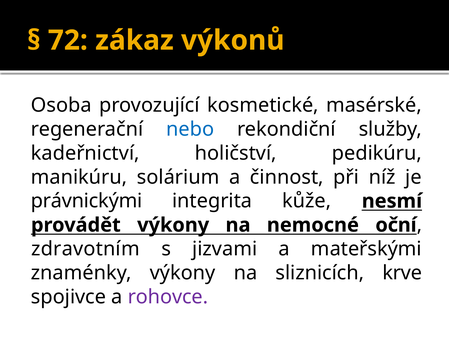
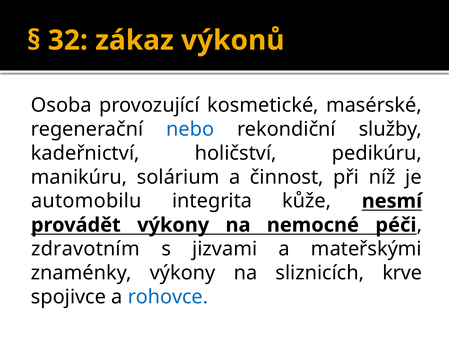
72: 72 -> 32
právnickými: právnickými -> automobilu
oční: oční -> péči
rohovce colour: purple -> blue
